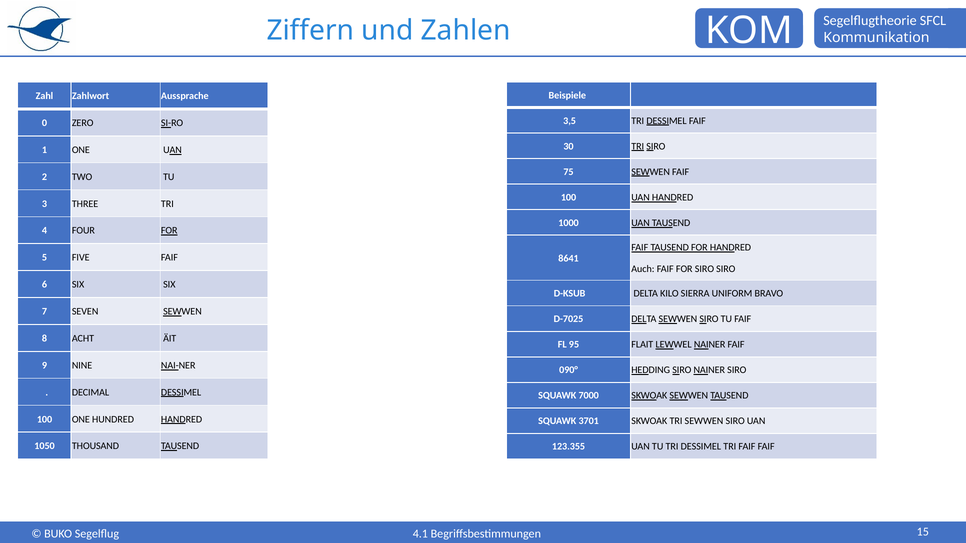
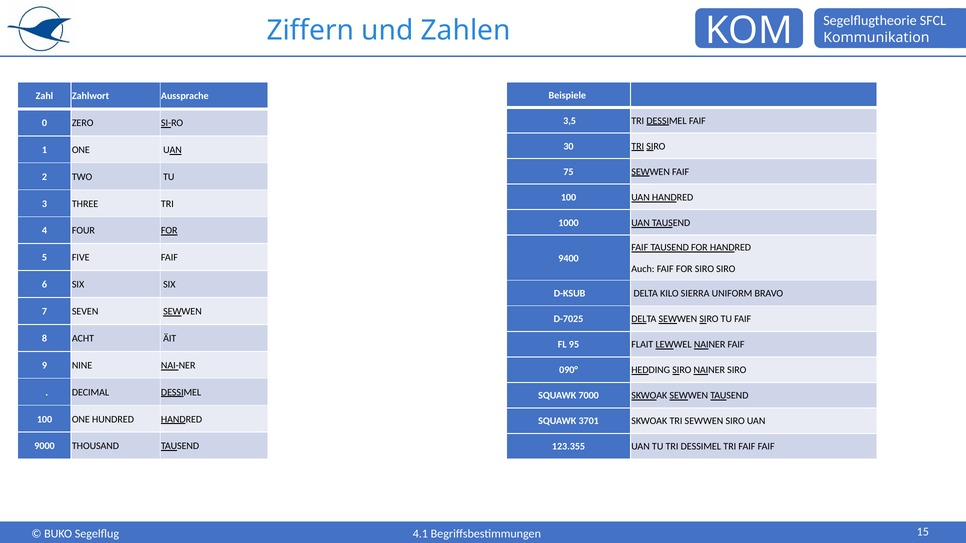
8641: 8641 -> 9400
1050: 1050 -> 9000
